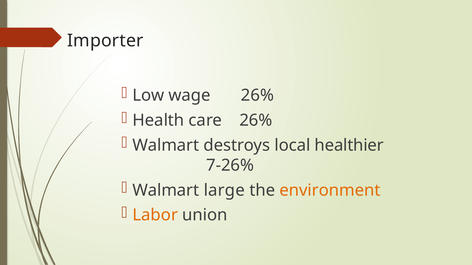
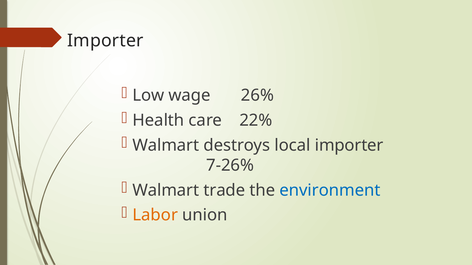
care 26%: 26% -> 22%
local healthier: healthier -> importer
large: large -> trade
environment colour: orange -> blue
